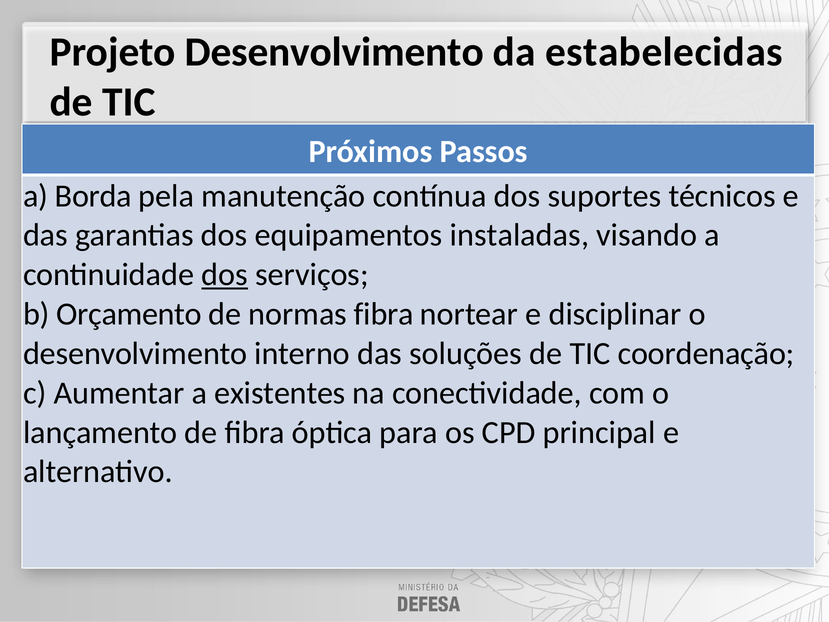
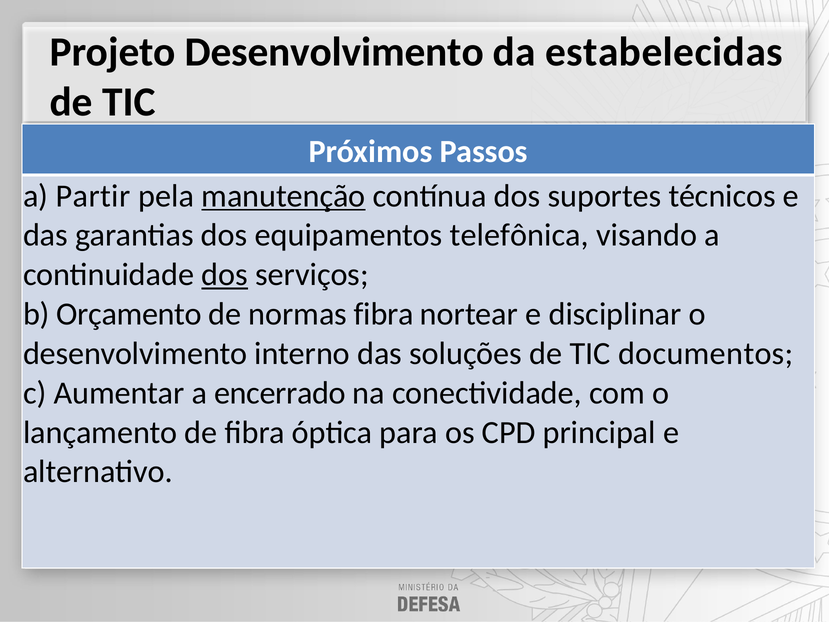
Borda: Borda -> Partir
manutenção underline: none -> present
instaladas: instaladas -> telefônica
coordenação: coordenação -> documentos
existentes: existentes -> encerrado
